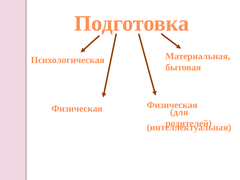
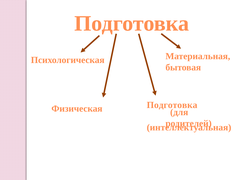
Физическая Физическая: Физическая -> Подготовка
